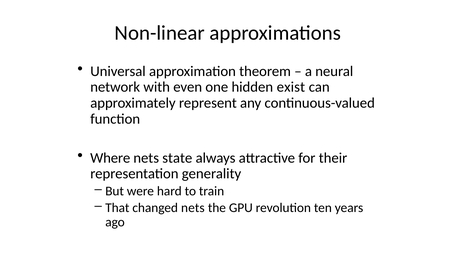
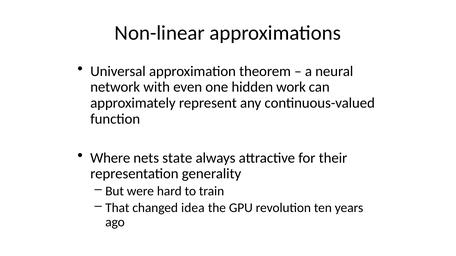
exist: exist -> work
changed nets: nets -> idea
